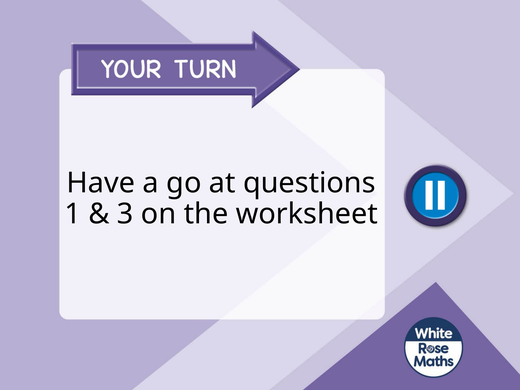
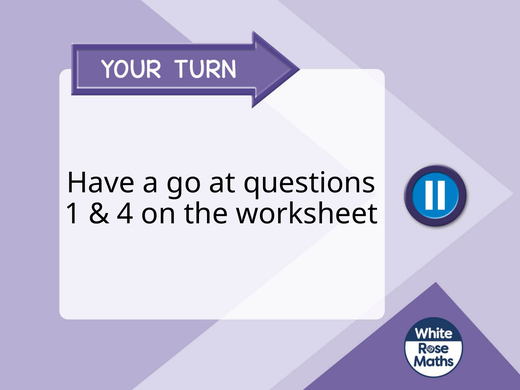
3: 3 -> 4
